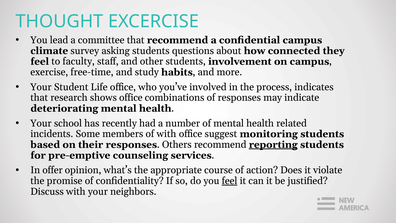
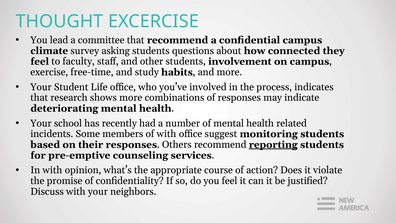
shows office: office -> more
In offer: offer -> with
feel at (230, 181) underline: present -> none
